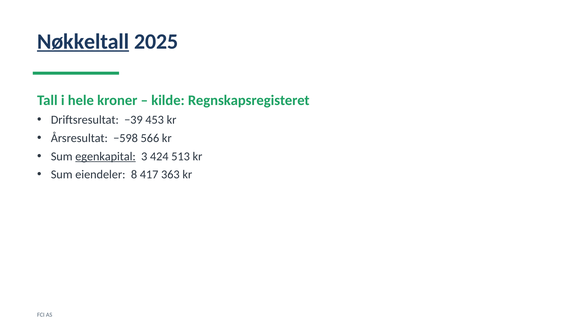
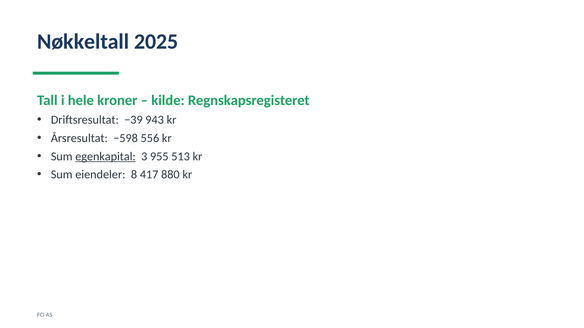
Nøkkeltall underline: present -> none
453: 453 -> 943
566: 566 -> 556
424: 424 -> 955
363: 363 -> 880
